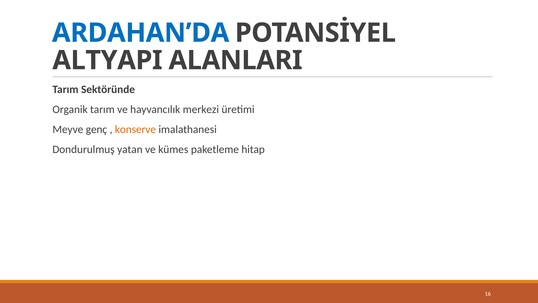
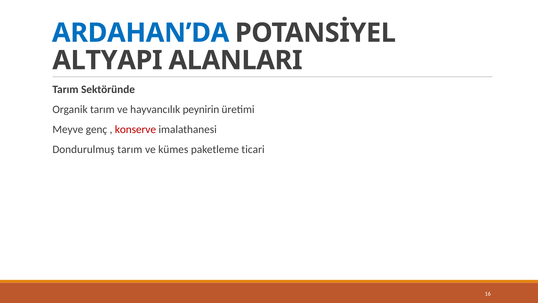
merkezi: merkezi -> peynirin
konserve colour: orange -> red
Dondurulmuş yatan: yatan -> tarım
hitap: hitap -> ticari
